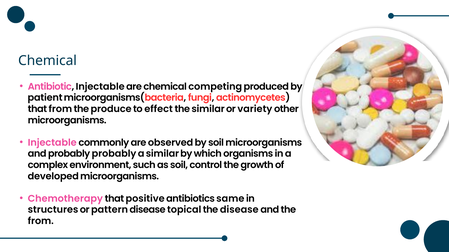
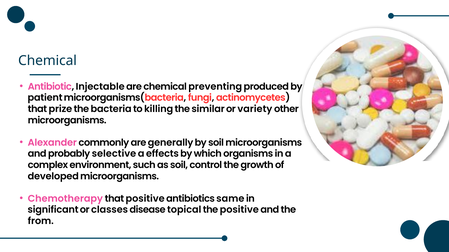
competing: competing -> preventing
that from: from -> prize
produce: produce -> bacteria
effect: effect -> killing
Injectable at (52, 143): Injectable -> Alexander
observed: observed -> generally
probably probably: probably -> selective
a similar: similar -> effects
structures: structures -> significant
pattern: pattern -> classes
the disease: disease -> positive
